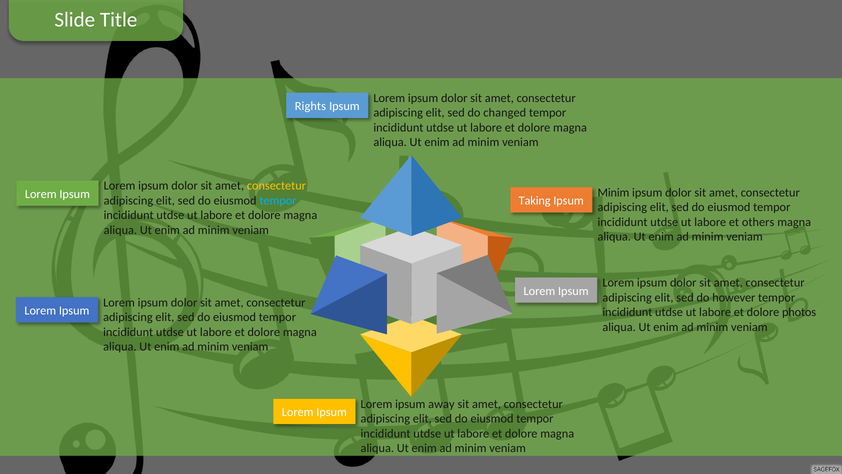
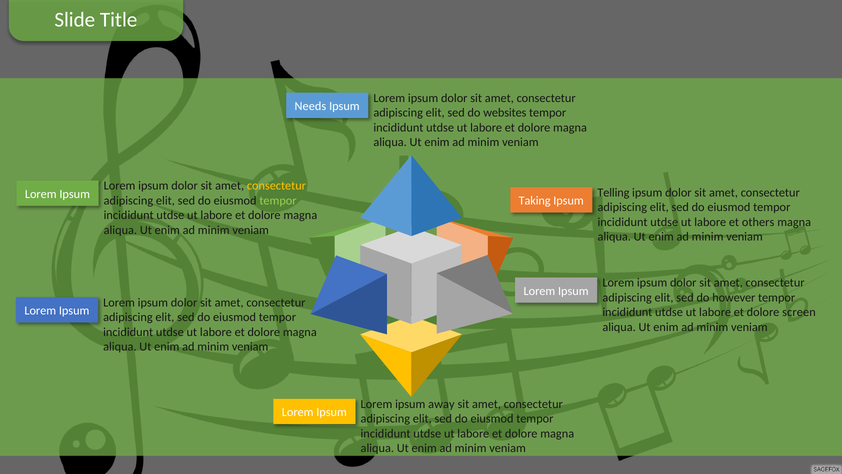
Rights: Rights -> Needs
changed: changed -> websites
Minim at (613, 192): Minim -> Telling
tempor at (278, 200) colour: light blue -> light green
photos: photos -> screen
